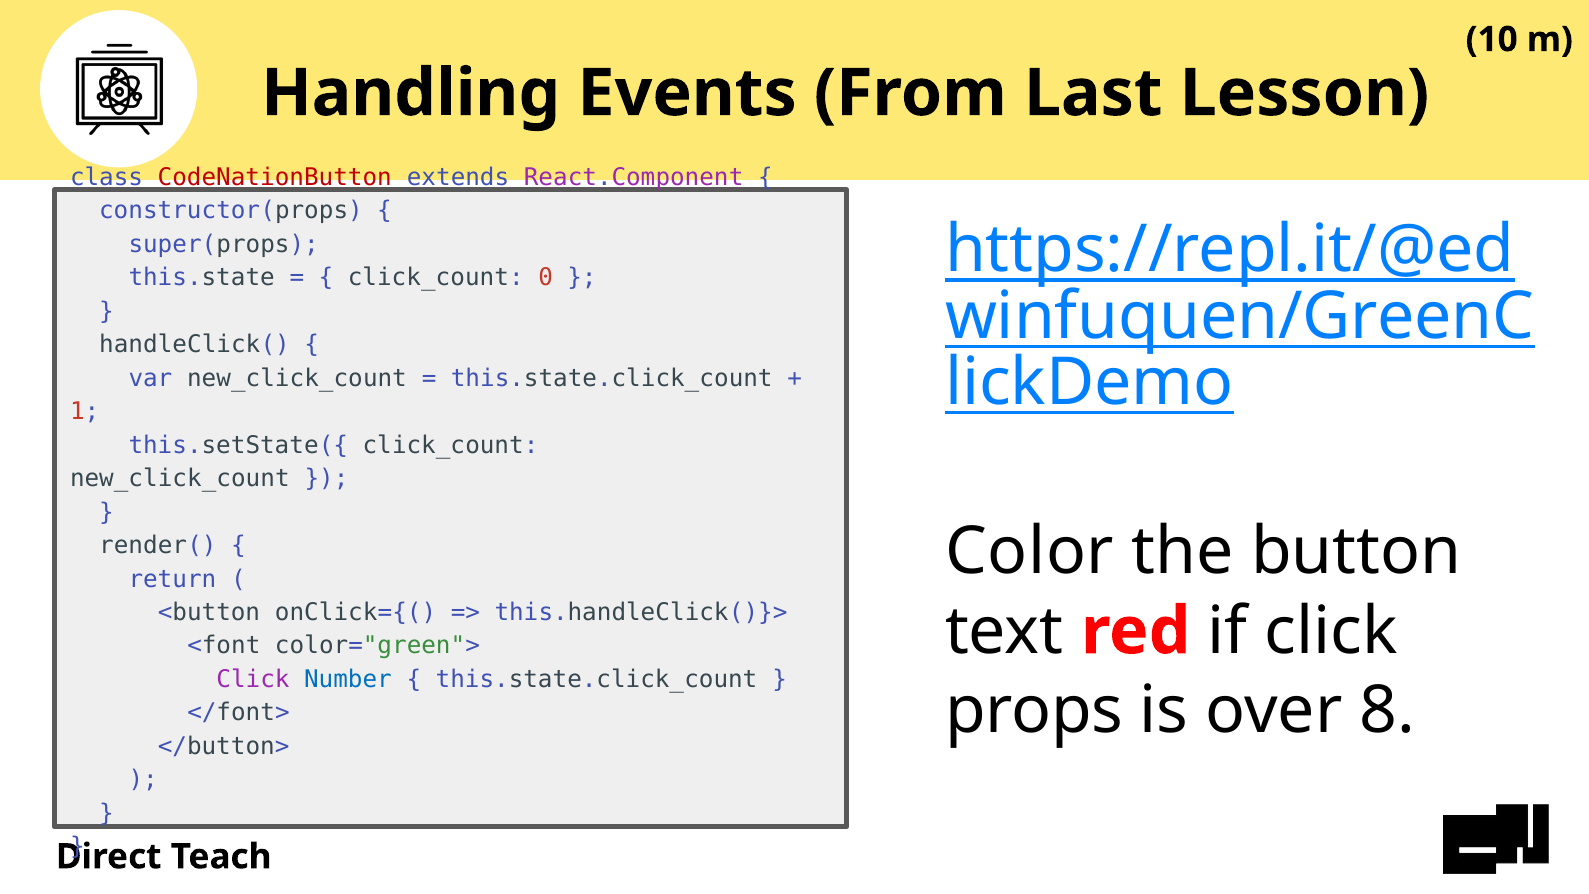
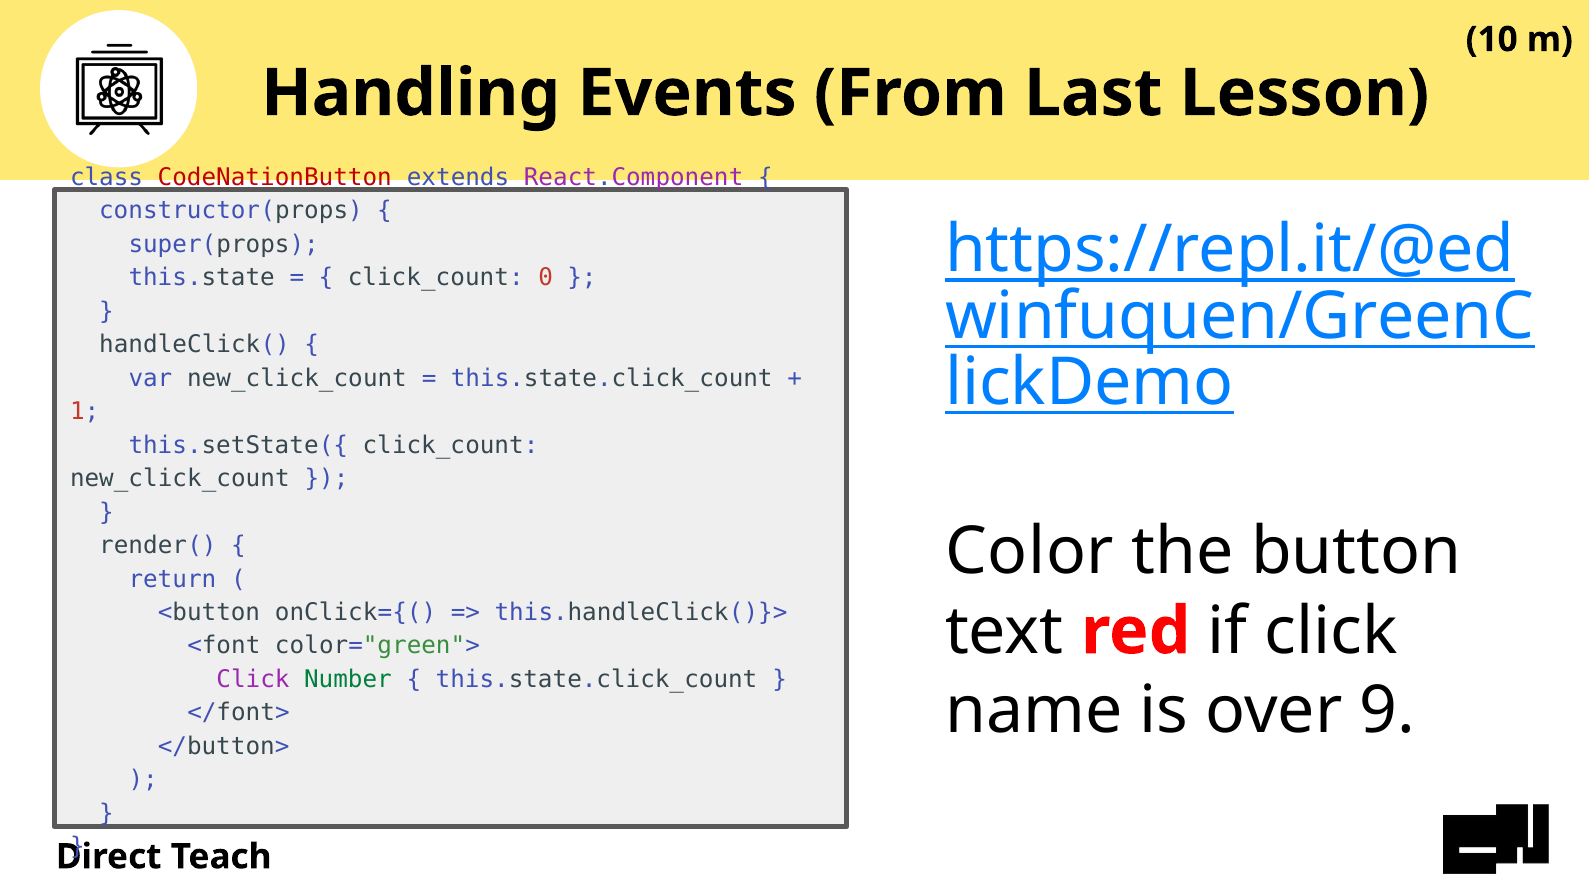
Number colour: blue -> green
props: props -> name
8: 8 -> 9
